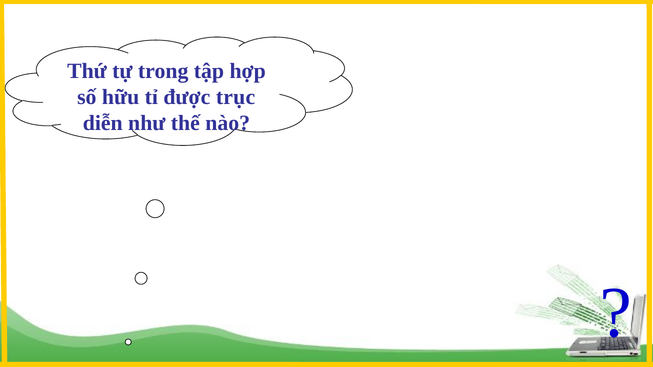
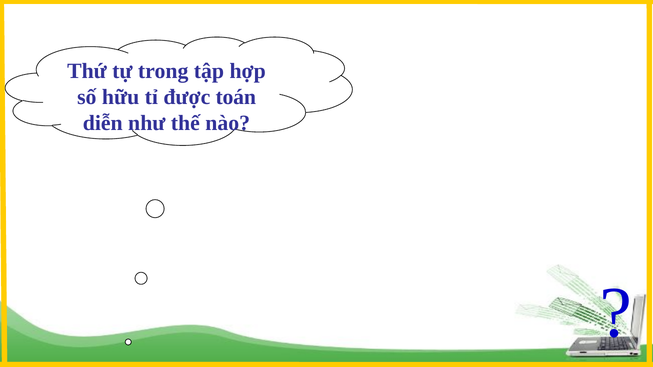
trục: trục -> toán
